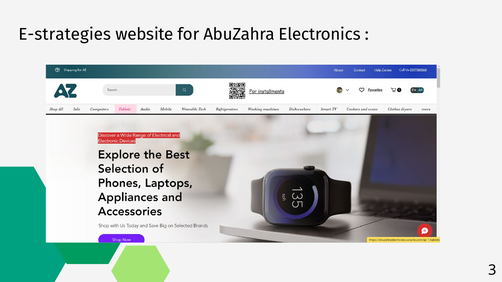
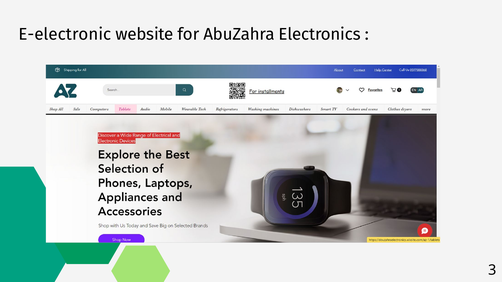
E-strategies: E-strategies -> E-electronic
